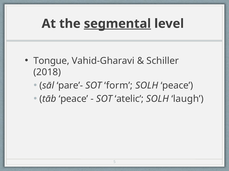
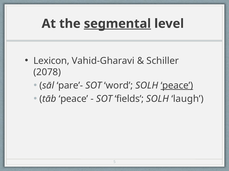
Tongue: Tongue -> Lexicon
2018: 2018 -> 2078
form: form -> word
peace at (177, 86) underline: none -> present
atelic: atelic -> fields
